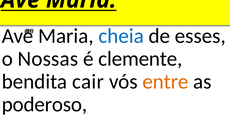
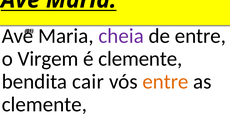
cheia colour: blue -> purple
de esses: esses -> entre
Nossas: Nossas -> Virgem
poderoso at (44, 104): poderoso -> clemente
